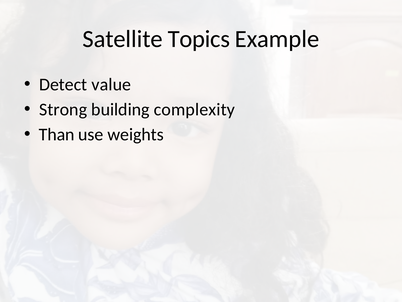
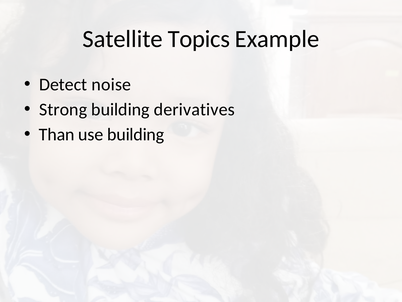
value: value -> noise
complexity: complexity -> derivatives
use weights: weights -> building
